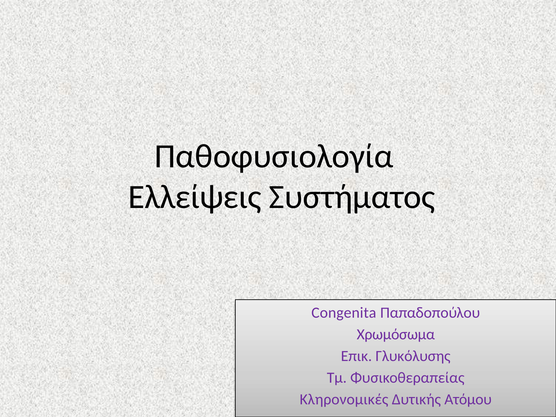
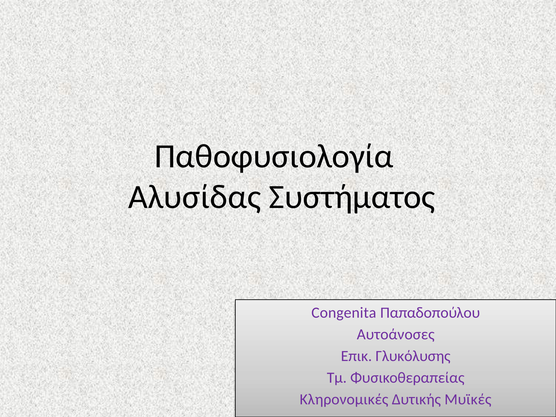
Ελλείψεις: Ελλείψεις -> Αλυσίδας
Χρωμόσωμα: Χρωμόσωμα -> Αυτοάνοσες
Ατόμου: Ατόμου -> Μυϊκές
